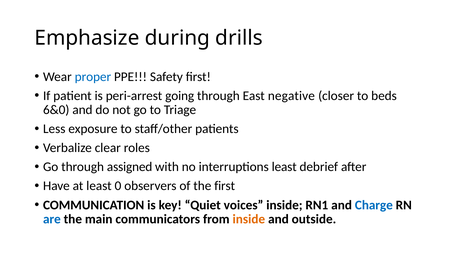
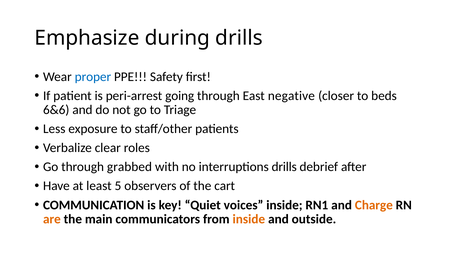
6&0: 6&0 -> 6&6
assigned: assigned -> grabbed
interruptions least: least -> drills
0: 0 -> 5
the first: first -> cart
Charge colour: blue -> orange
are colour: blue -> orange
